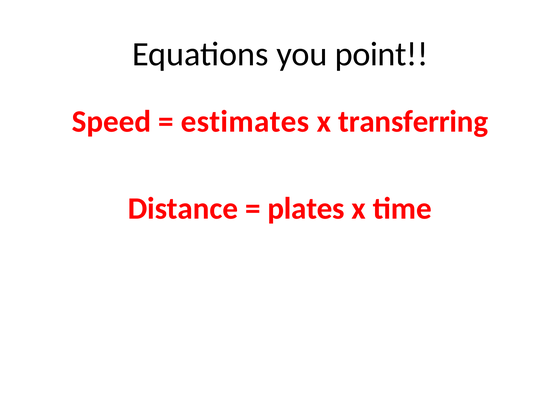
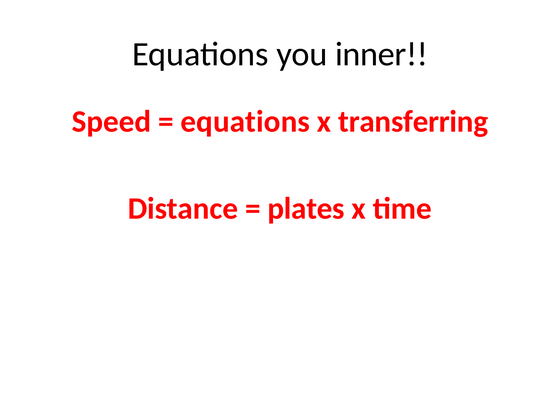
point: point -> inner
estimates at (245, 122): estimates -> equations
